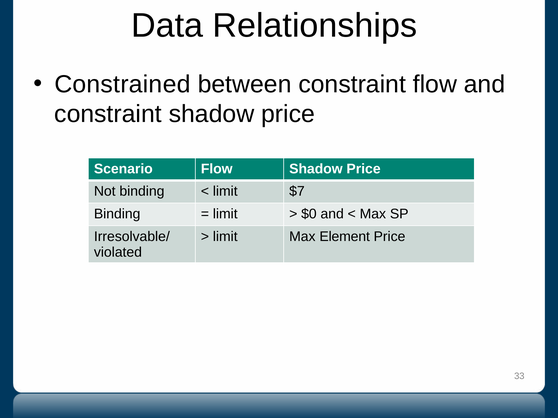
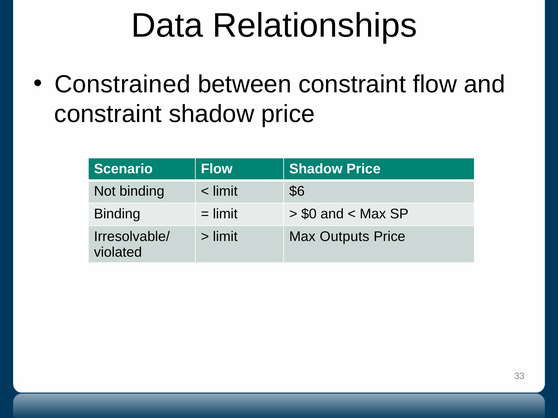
$7: $7 -> $6
Element: Element -> Outputs
